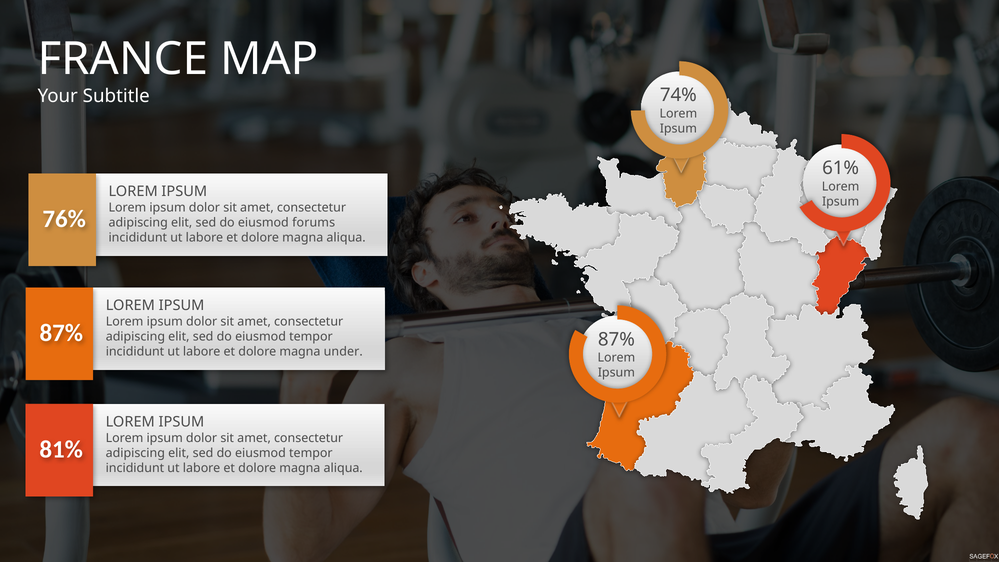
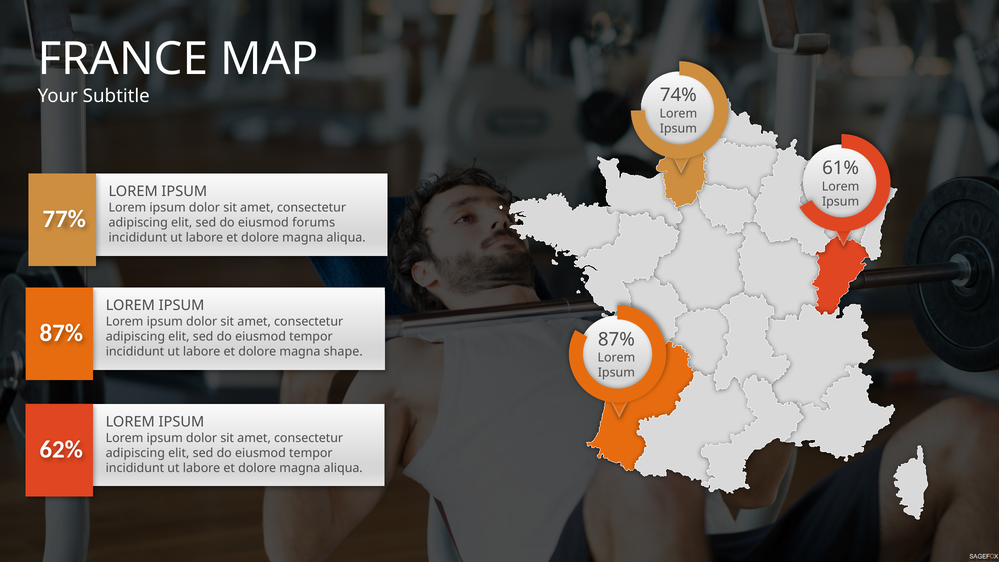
76%: 76% -> 77%
under: under -> shape
81%: 81% -> 62%
